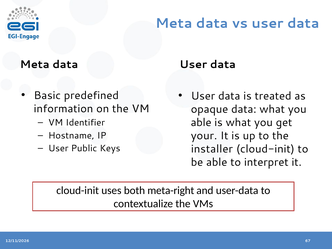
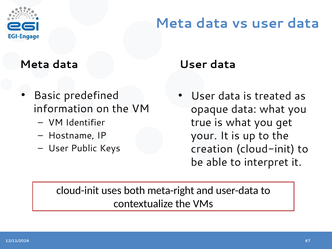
able at (201, 122): able -> true
installer: installer -> creation
